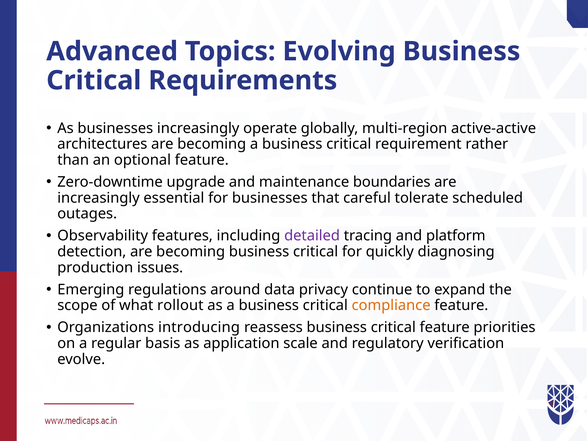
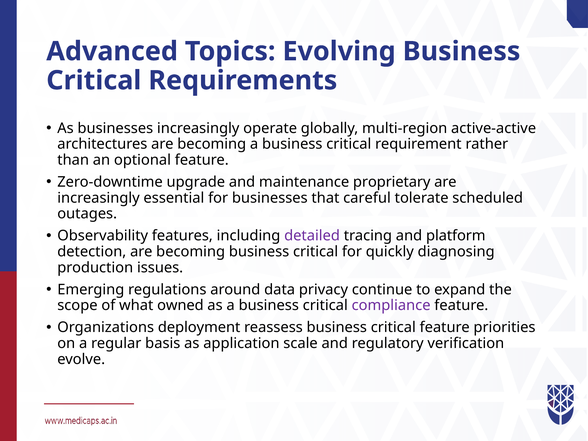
boundaries: boundaries -> proprietary
rollout: rollout -> owned
compliance colour: orange -> purple
introducing: introducing -> deployment
